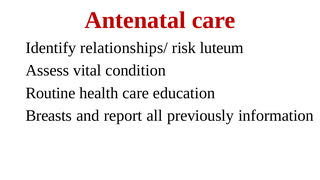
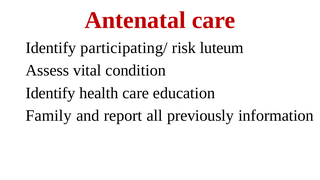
relationships/: relationships/ -> participating/
Routine at (50, 93): Routine -> Identify
Breasts: Breasts -> Family
